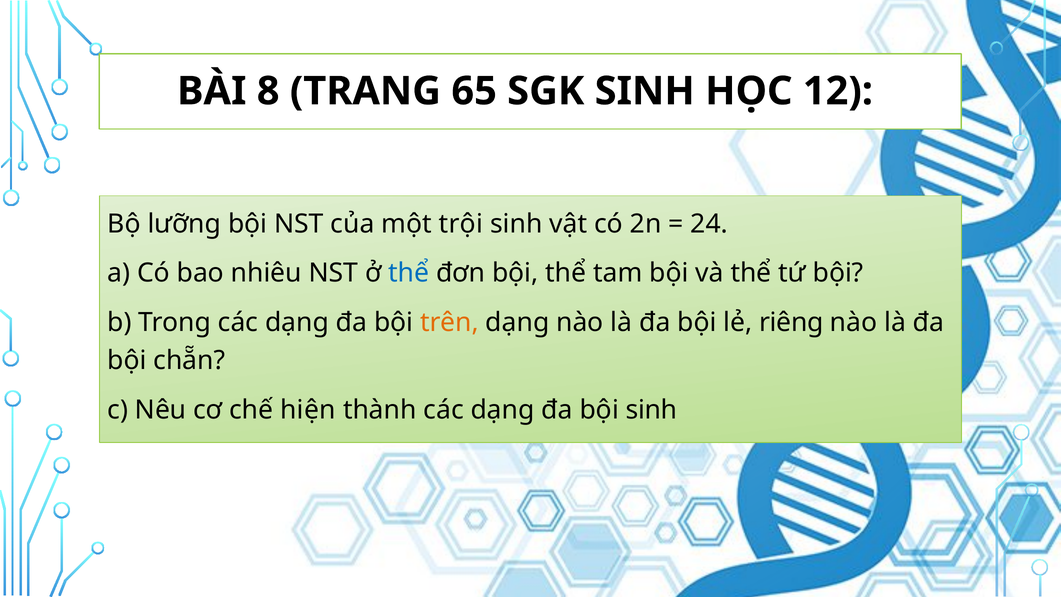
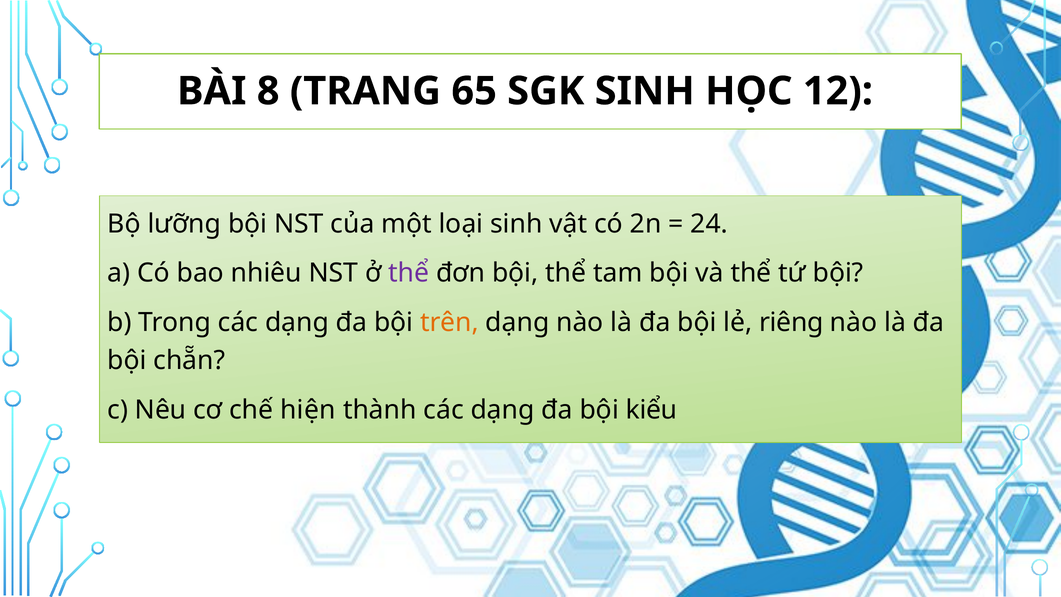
trội: trội -> loại
thể at (409, 273) colour: blue -> purple
bội sinh: sinh -> kiểu
